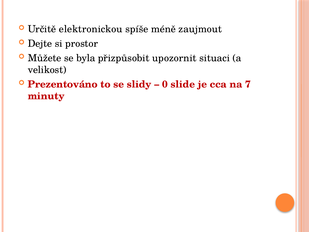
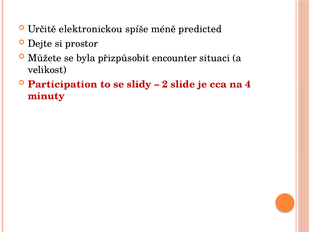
zaujmout: zaujmout -> predicted
upozornit: upozornit -> encounter
Prezentováno: Prezentováno -> Participation
0: 0 -> 2
7: 7 -> 4
